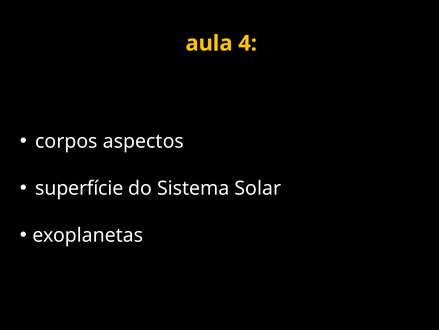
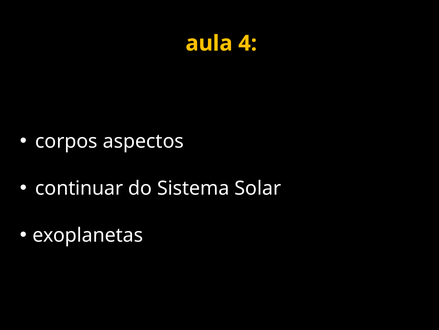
superfície: superfície -> continuar
